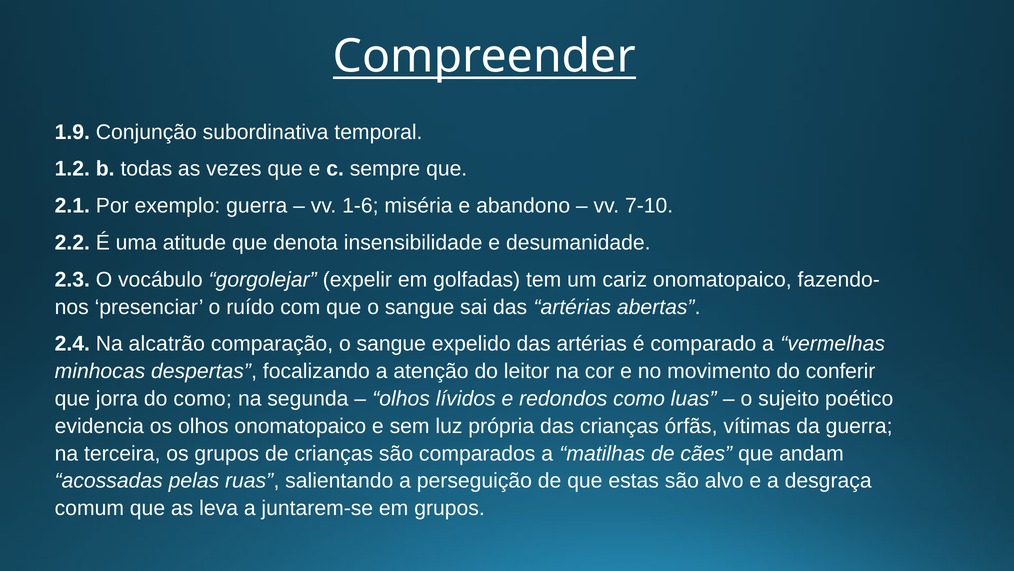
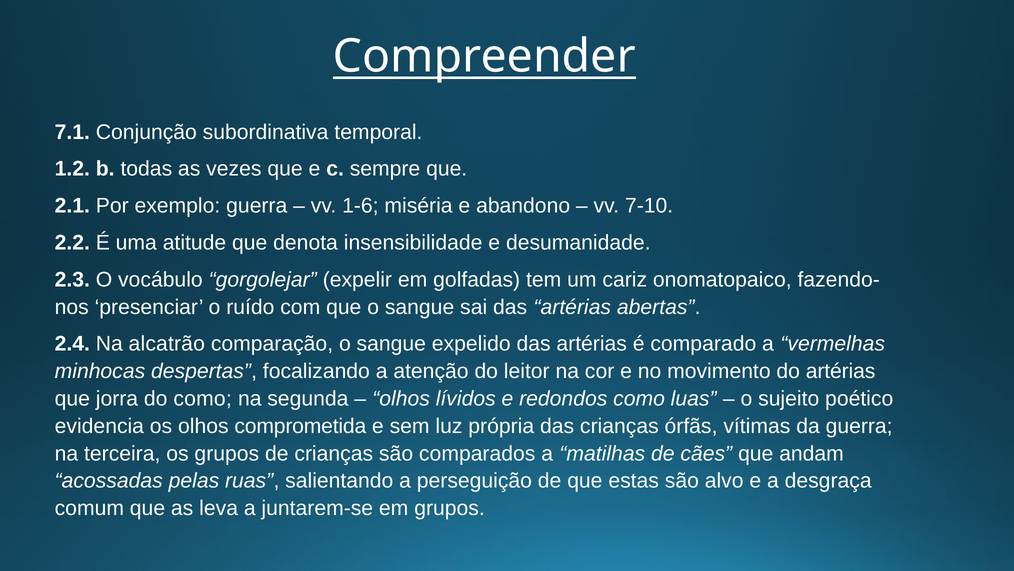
1.9: 1.9 -> 7.1
do conferir: conferir -> artérias
olhos onomatopaico: onomatopaico -> comprometida
